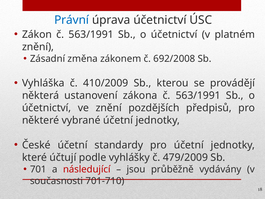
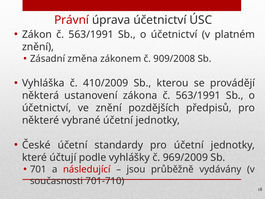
Právní colour: blue -> red
692/2008: 692/2008 -> 909/2008
479/2009: 479/2009 -> 969/2009
